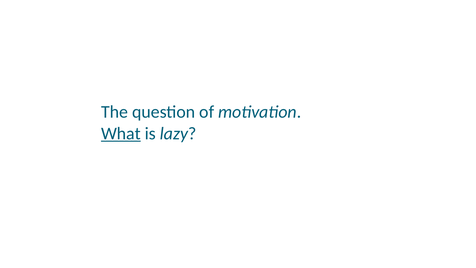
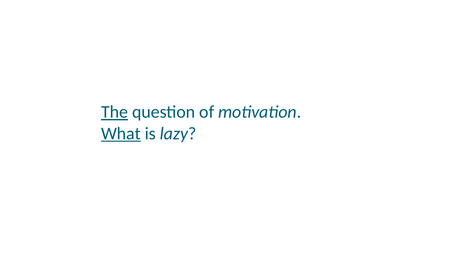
The underline: none -> present
